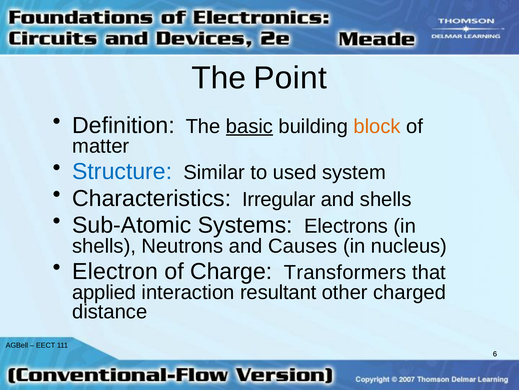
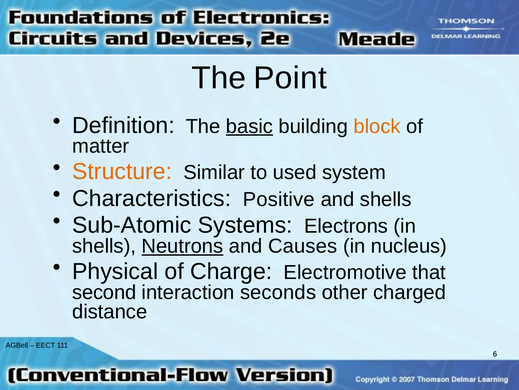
Structure colour: blue -> orange
Irregular: Irregular -> Positive
Neutrons underline: none -> present
Electron: Electron -> Physical
Transformers: Transformers -> Electromotive
applied: applied -> second
resultant: resultant -> seconds
